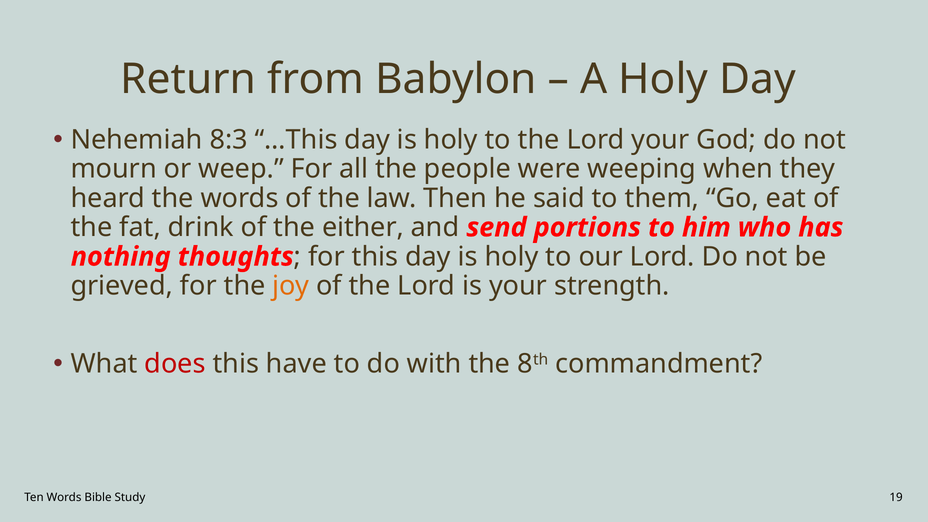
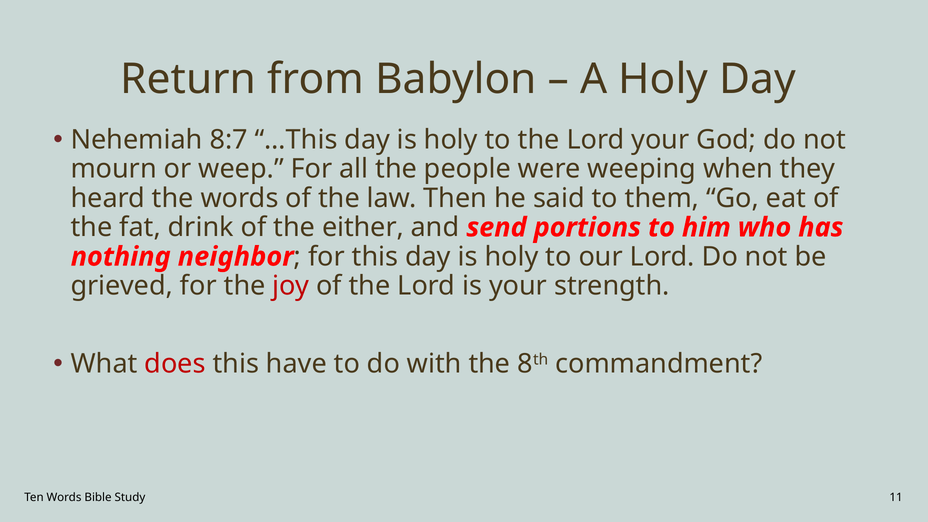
8:3: 8:3 -> 8:7
thoughts: thoughts -> neighbor
joy colour: orange -> red
19: 19 -> 11
